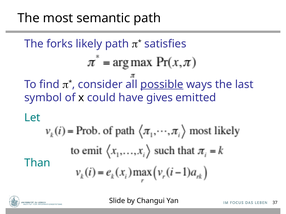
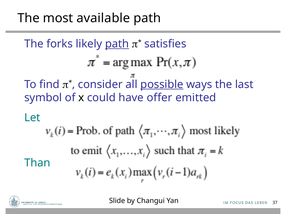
semantic: semantic -> available
path at (117, 44) underline: none -> present
gives: gives -> offer
